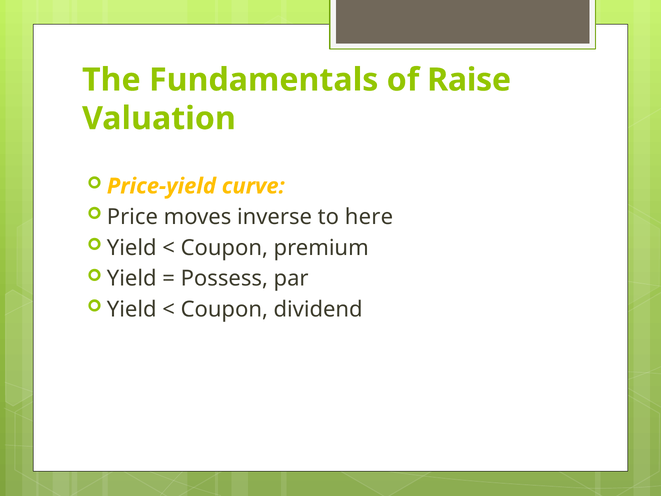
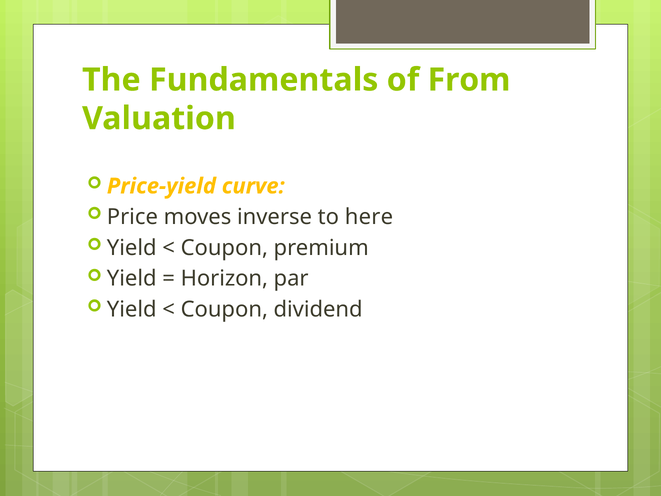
Raise: Raise -> From
Possess: Possess -> Horizon
